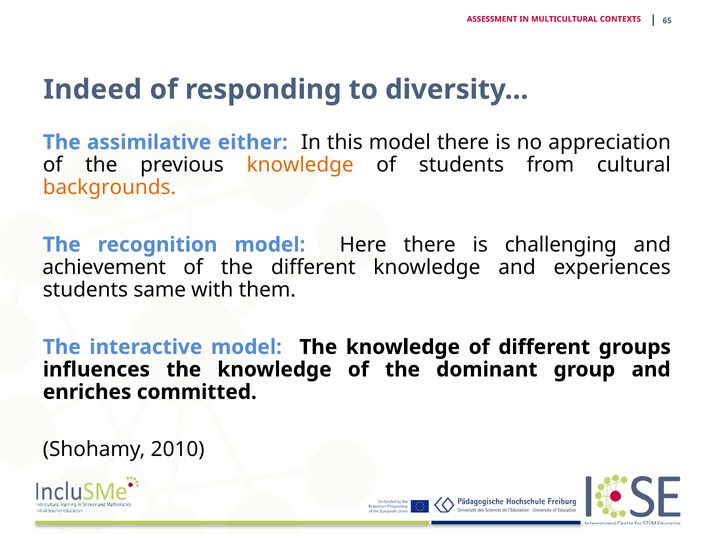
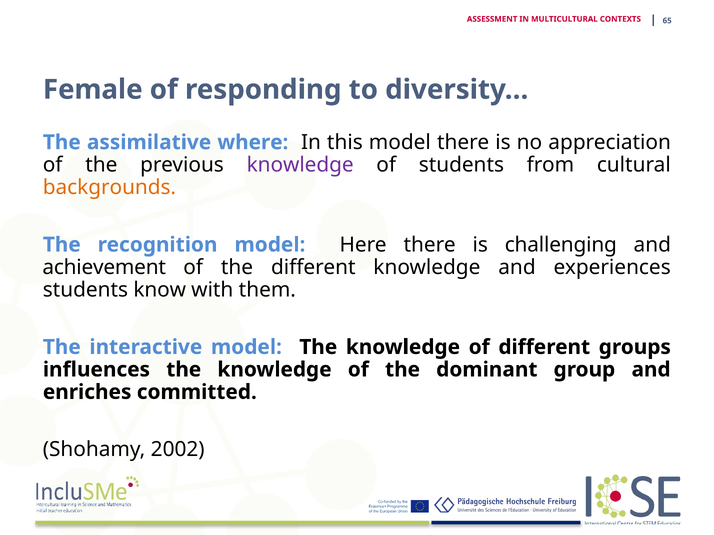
Indeed: Indeed -> Female
either: either -> where
knowledge at (300, 165) colour: orange -> purple
same: same -> know
2010: 2010 -> 2002
